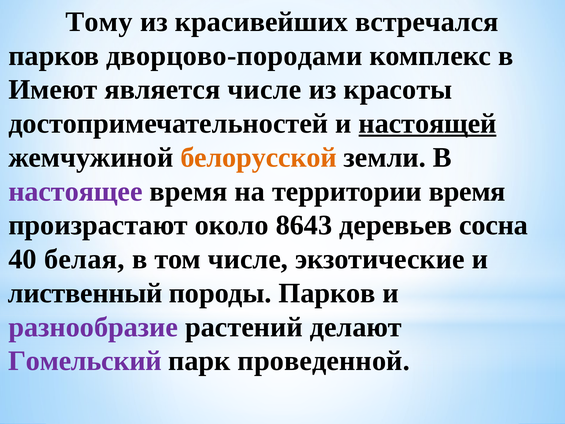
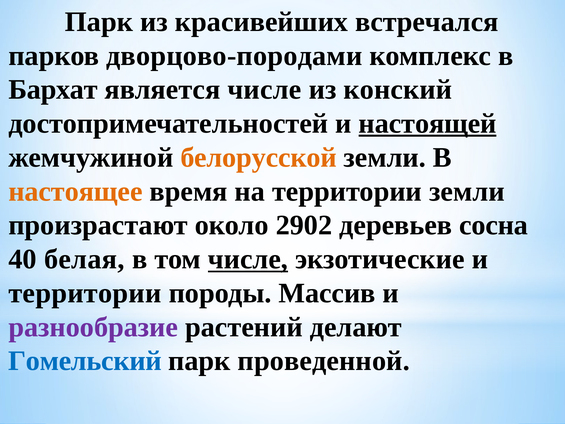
Тому at (99, 22): Тому -> Парк
Имеют: Имеют -> Бархат
красоты: красоты -> конский
настоящее colour: purple -> orange
территории время: время -> земли
8643: 8643 -> 2902
числе at (248, 259) underline: none -> present
лиственный at (85, 293): лиственный -> территории
породы Парков: Парков -> Массив
Гомельский colour: purple -> blue
